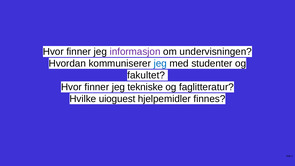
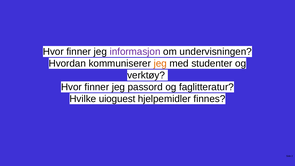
jeg at (160, 63) colour: blue -> orange
fakultet: fakultet -> verktøy
tekniske: tekniske -> passord
